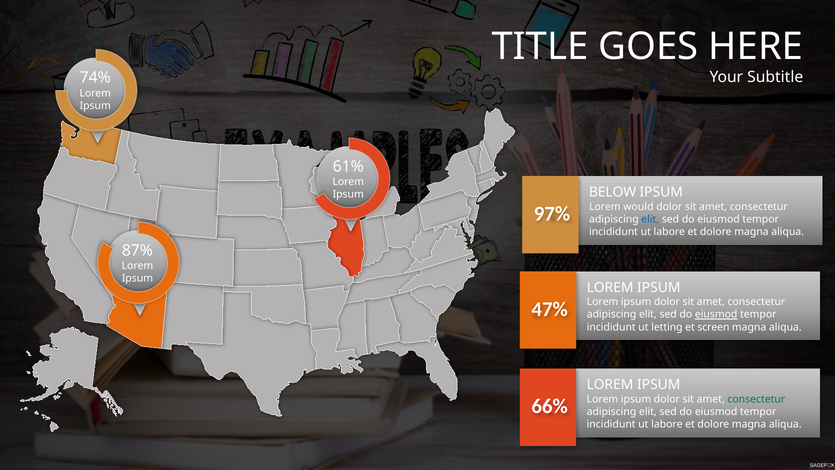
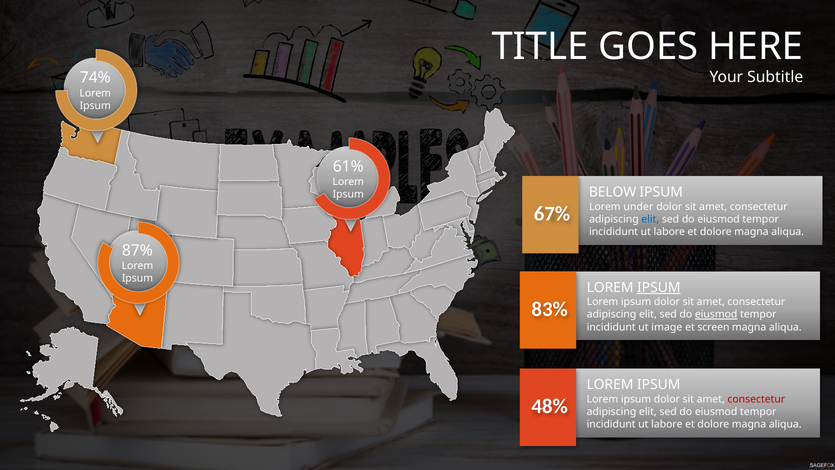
would: would -> under
97%: 97% -> 67%
IPSUM at (659, 287) underline: none -> present
47%: 47% -> 83%
letting: letting -> image
consectetur at (756, 399) colour: green -> red
66%: 66% -> 48%
